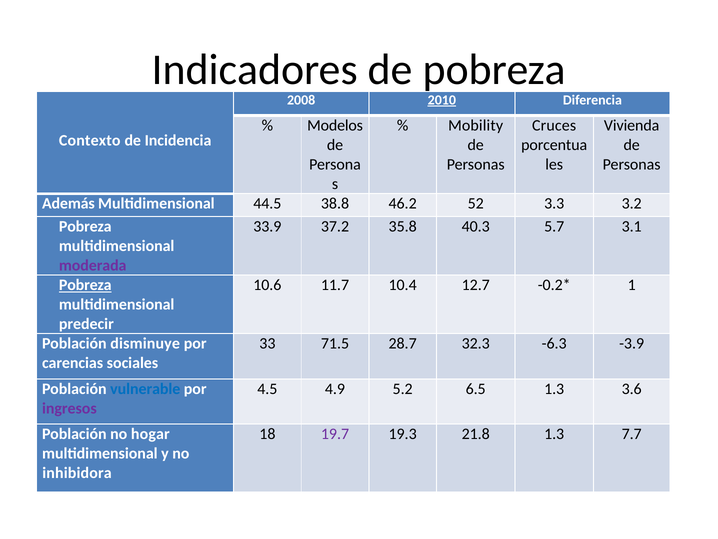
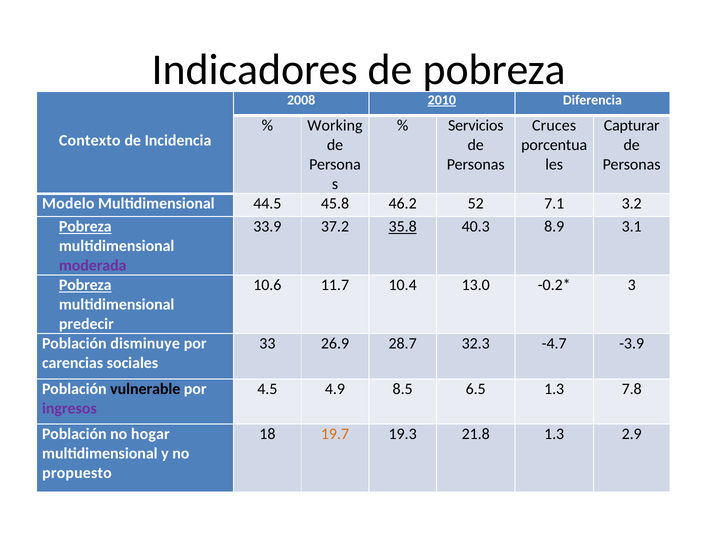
Modelos: Modelos -> Working
Mobility: Mobility -> Servicios
Vivienda: Vivienda -> Capturar
Además: Además -> Modelo
38.8: 38.8 -> 45.8
3.3: 3.3 -> 7.1
Pobreza at (85, 226) underline: none -> present
35.8 underline: none -> present
5.7: 5.7 -> 8.9
12.7: 12.7 -> 13.0
1: 1 -> 3
71.5: 71.5 -> 26.9
-6.3: -6.3 -> -4.7
vulnerable colour: blue -> black
5.2: 5.2 -> 8.5
3.6: 3.6 -> 7.8
19.7 colour: purple -> orange
7.7: 7.7 -> 2.9
inhibidora: inhibidora -> propuesto
